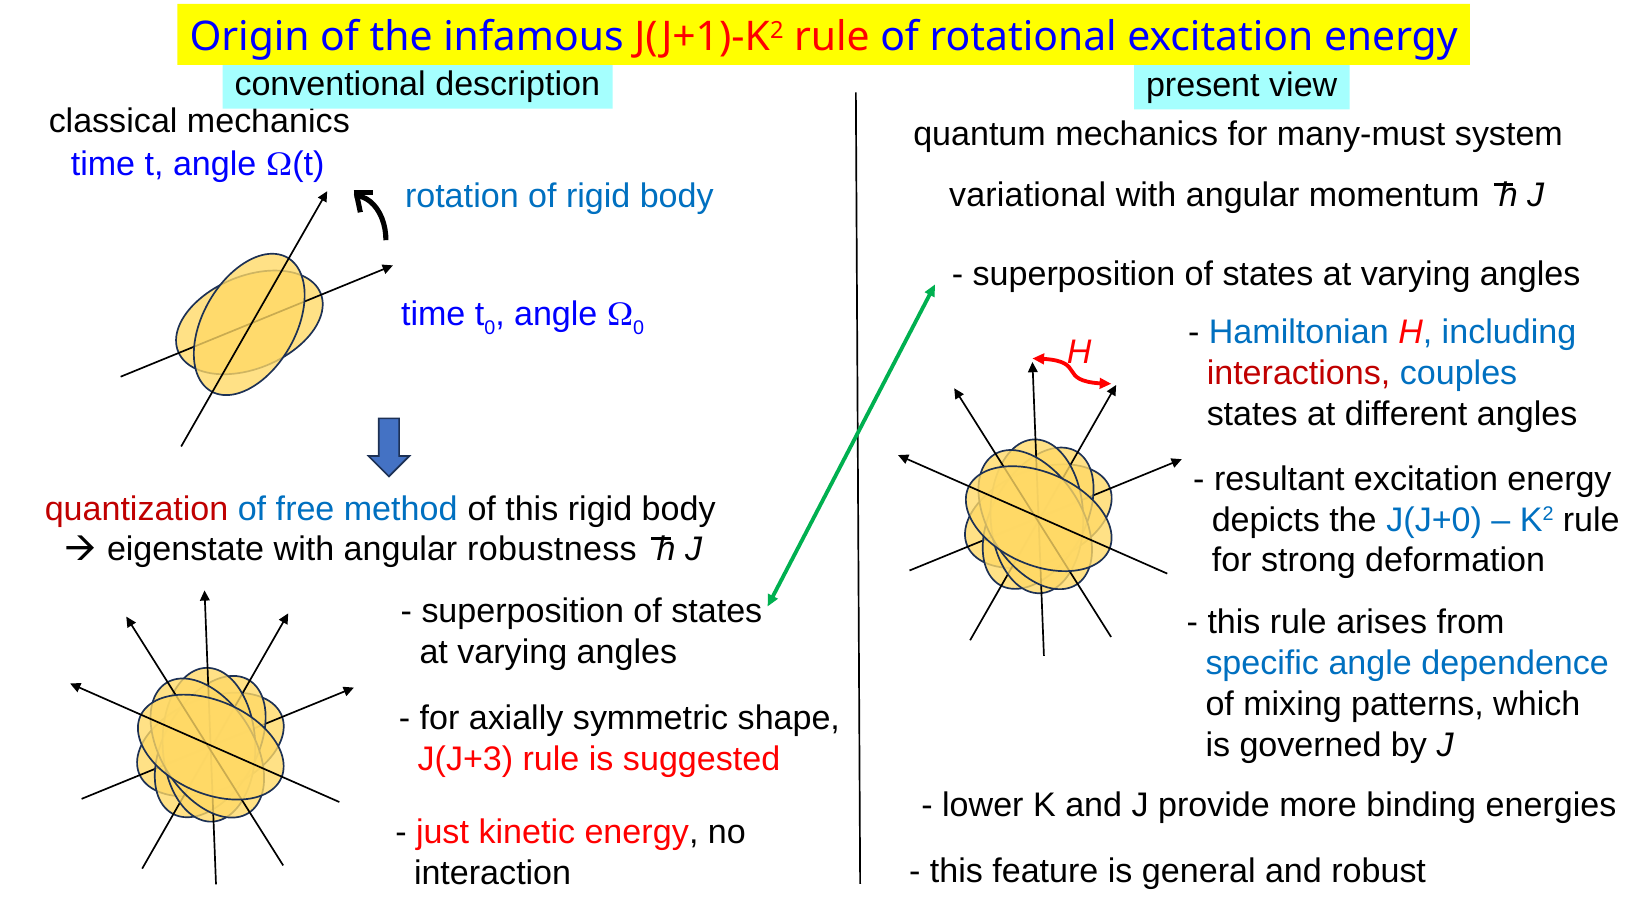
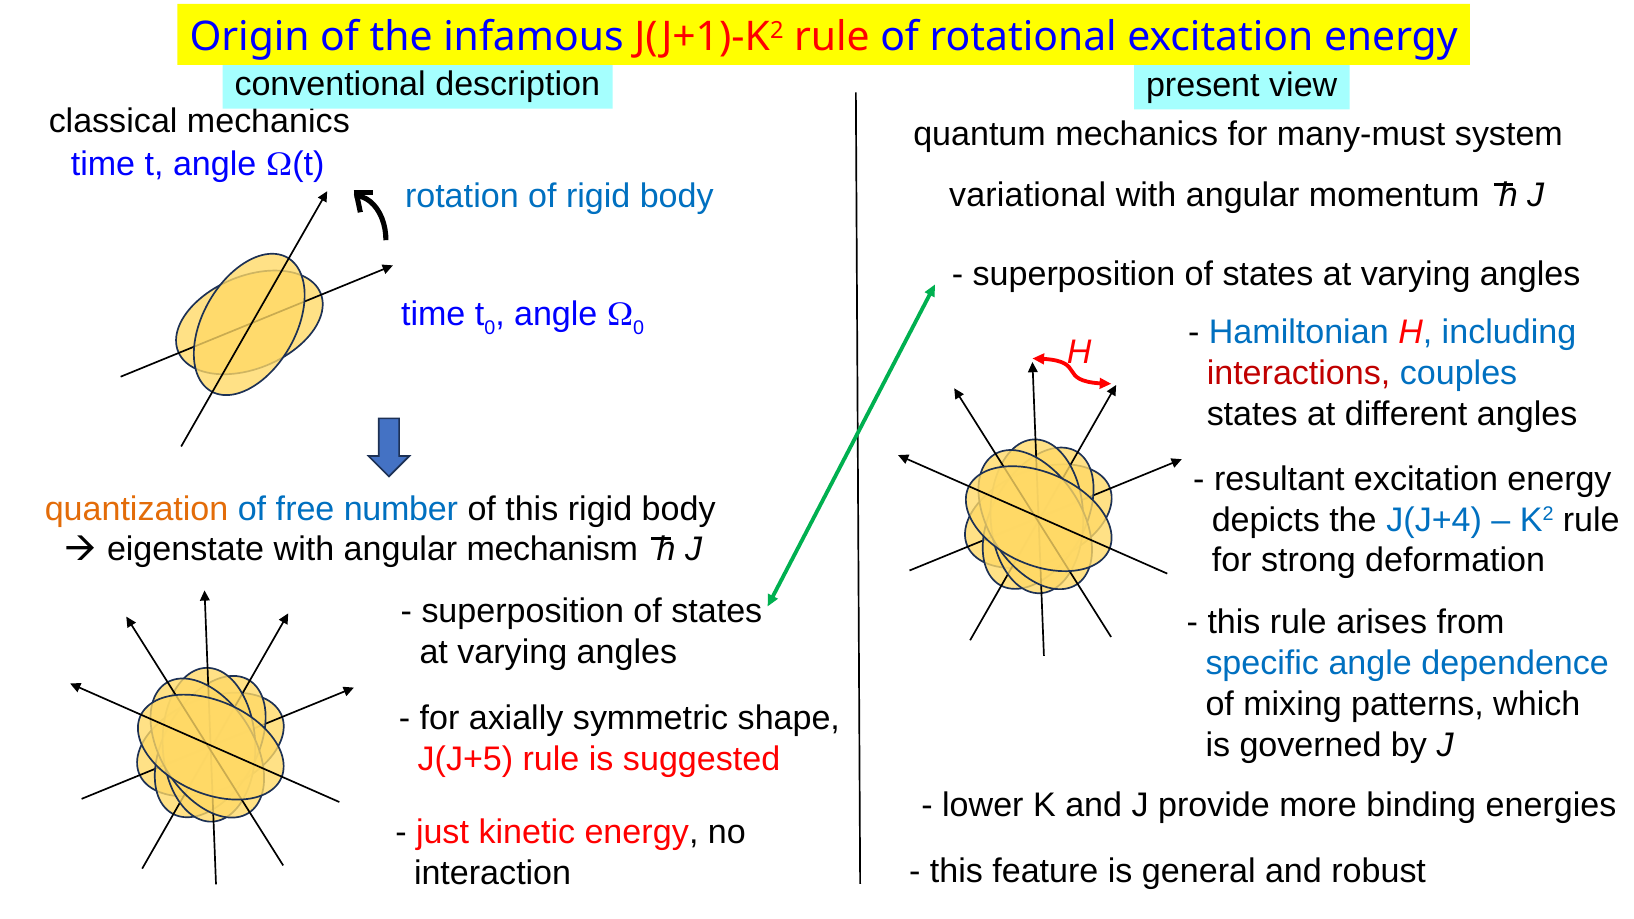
quantization colour: red -> orange
method: method -> number
J(J+0: J(J+0 -> J(J+4
robustness: robustness -> mechanism
J(J+3: J(J+3 -> J(J+5
